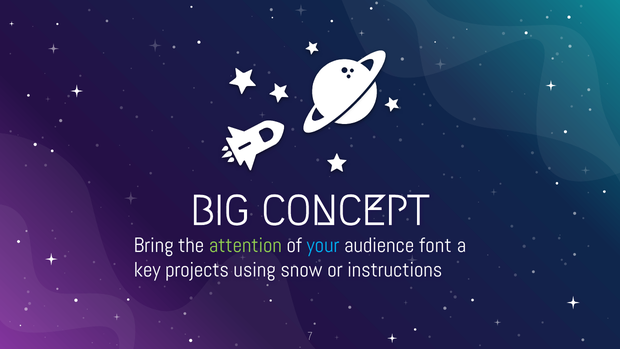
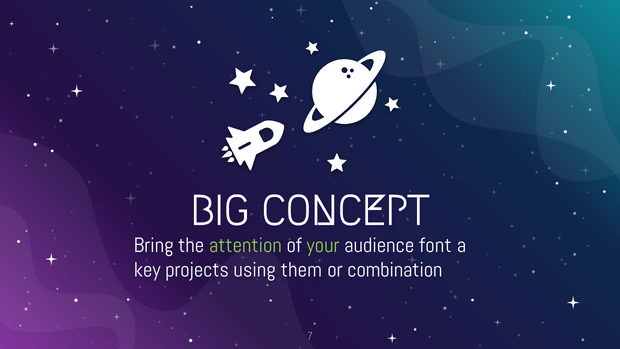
your colour: light blue -> light green
snow: snow -> them
instructions: instructions -> combination
